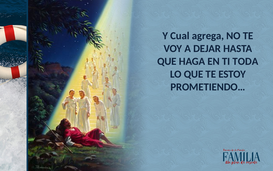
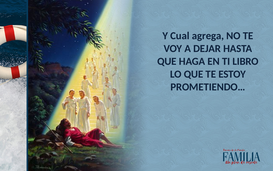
TODA: TODA -> LIBRO
